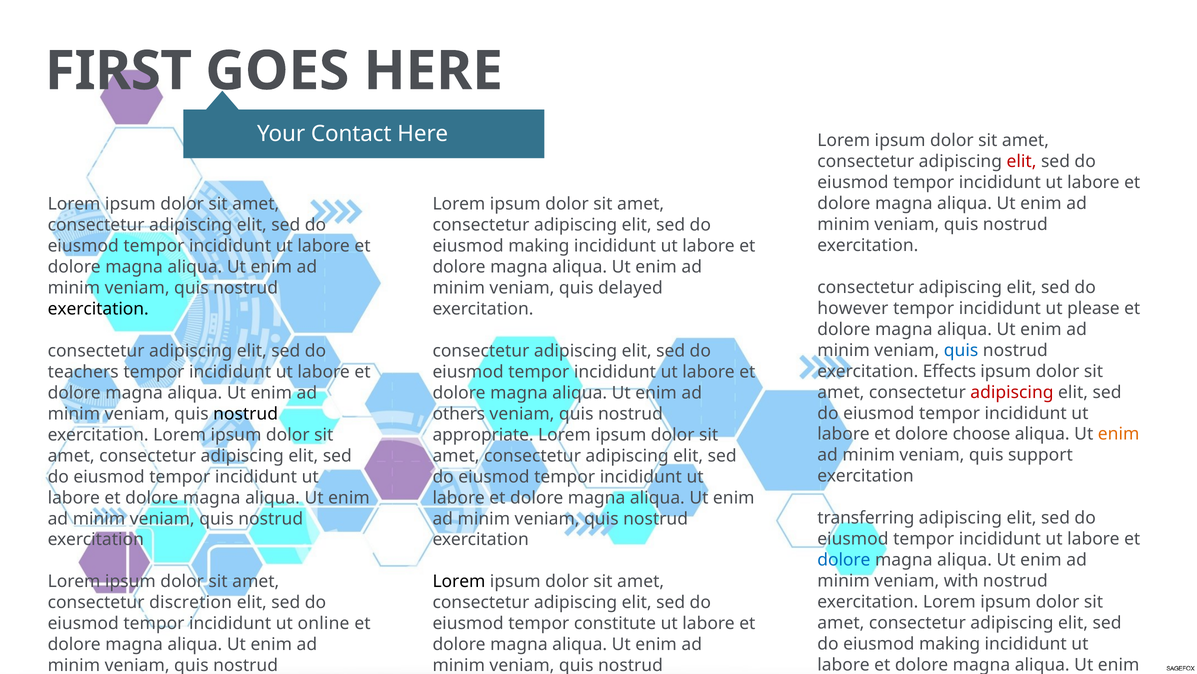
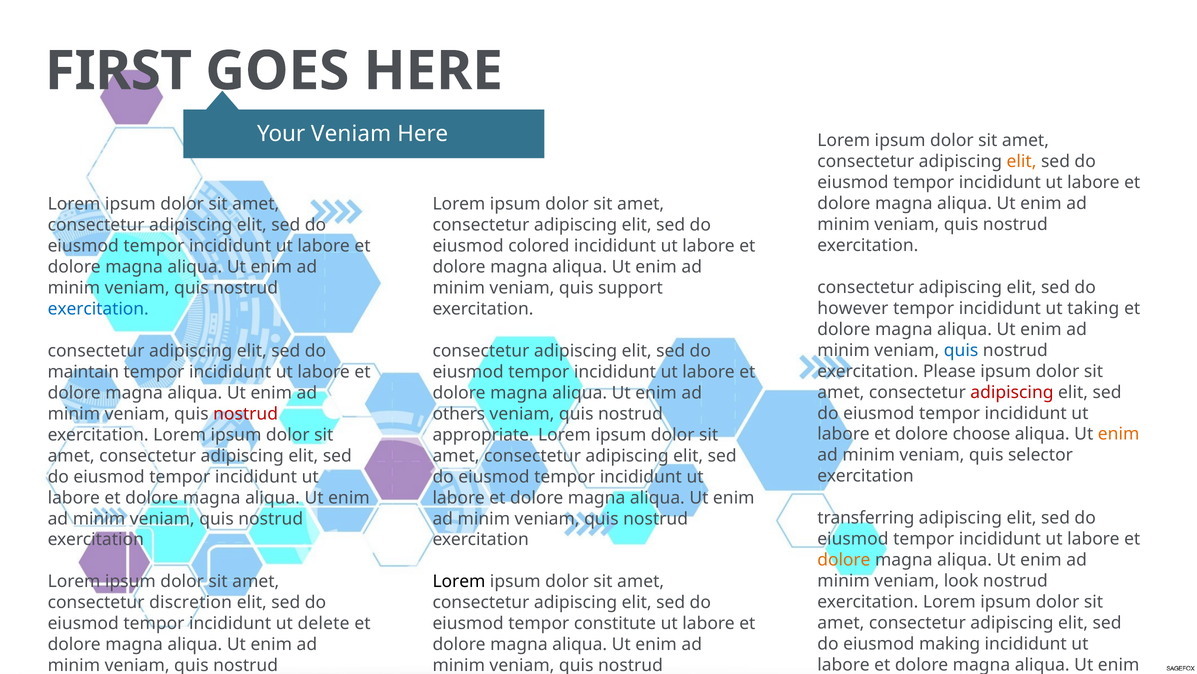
Your Contact: Contact -> Veniam
elit at (1021, 161) colour: red -> orange
making at (539, 246): making -> colored
delayed: delayed -> support
please: please -> taking
exercitation at (98, 309) colour: black -> blue
Effects: Effects -> Please
teachers: teachers -> maintain
nostrud at (246, 413) colour: black -> red
support: support -> selector
dolore at (844, 560) colour: blue -> orange
with: with -> look
online: online -> delete
